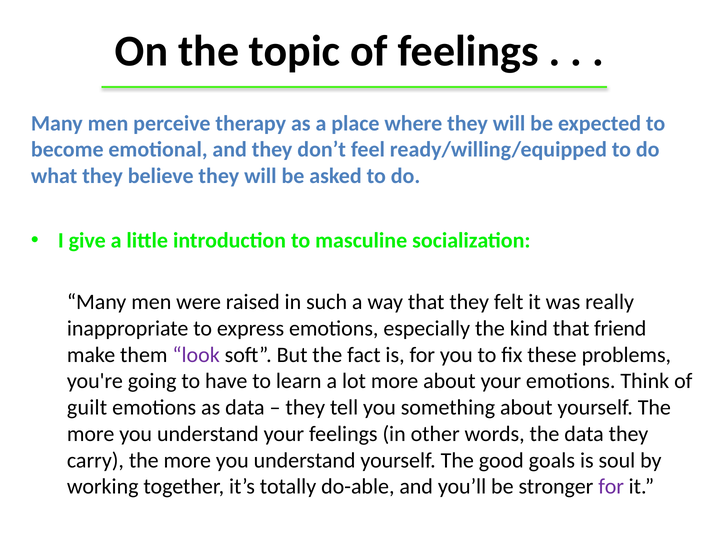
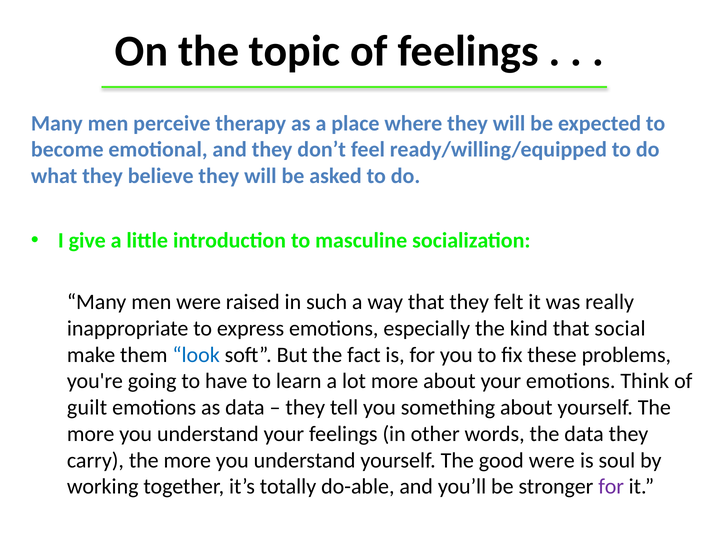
friend: friend -> social
look colour: purple -> blue
good goals: goals -> were
